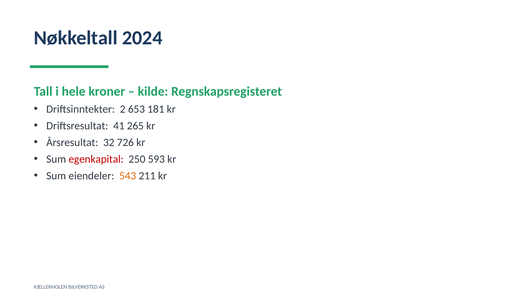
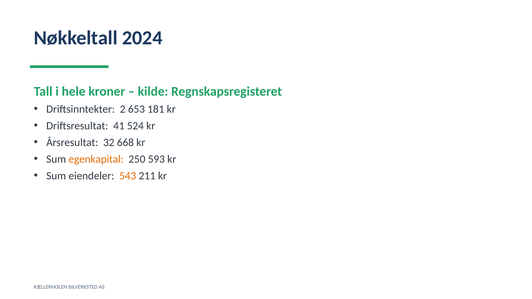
265: 265 -> 524
726: 726 -> 668
egenkapital colour: red -> orange
